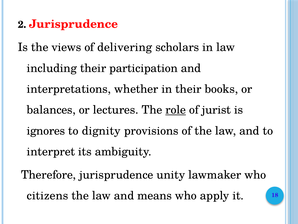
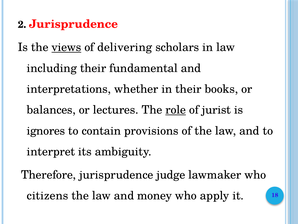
views underline: none -> present
participation: participation -> fundamental
dignity: dignity -> contain
unity: unity -> judge
means: means -> money
